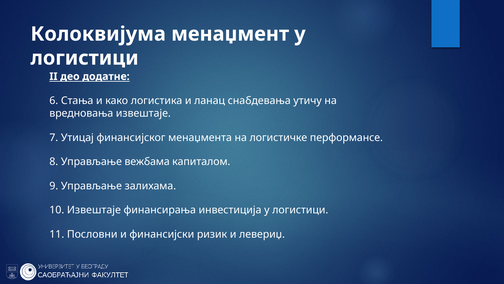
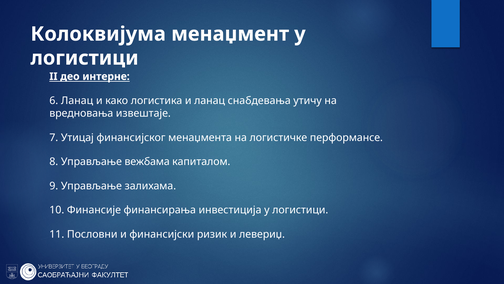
додатне: додатне -> интерне
6 Стања: Стања -> Ланац
10 Извештаје: Извештаје -> Финансије
